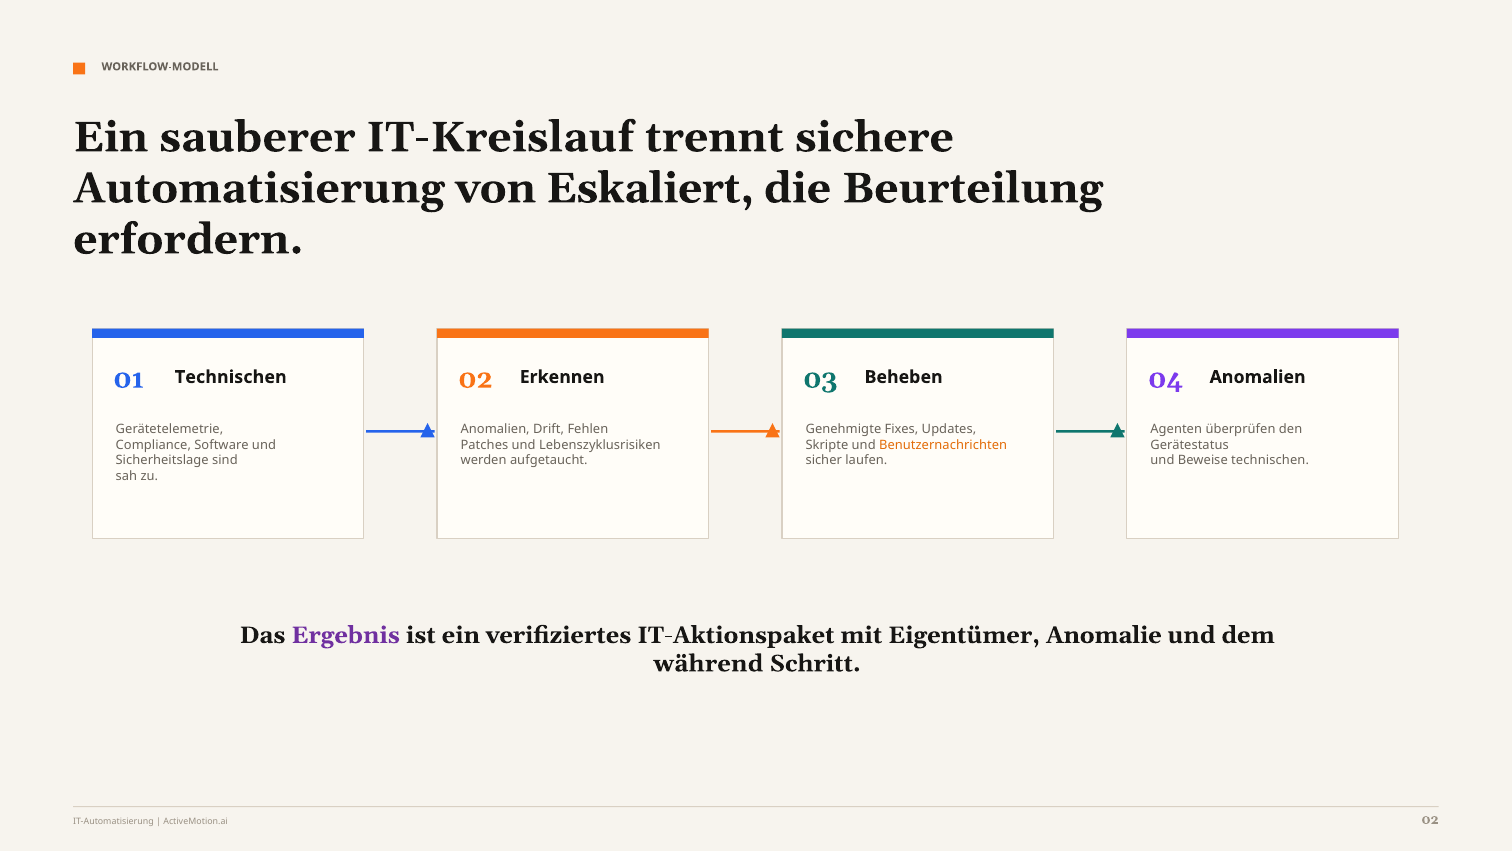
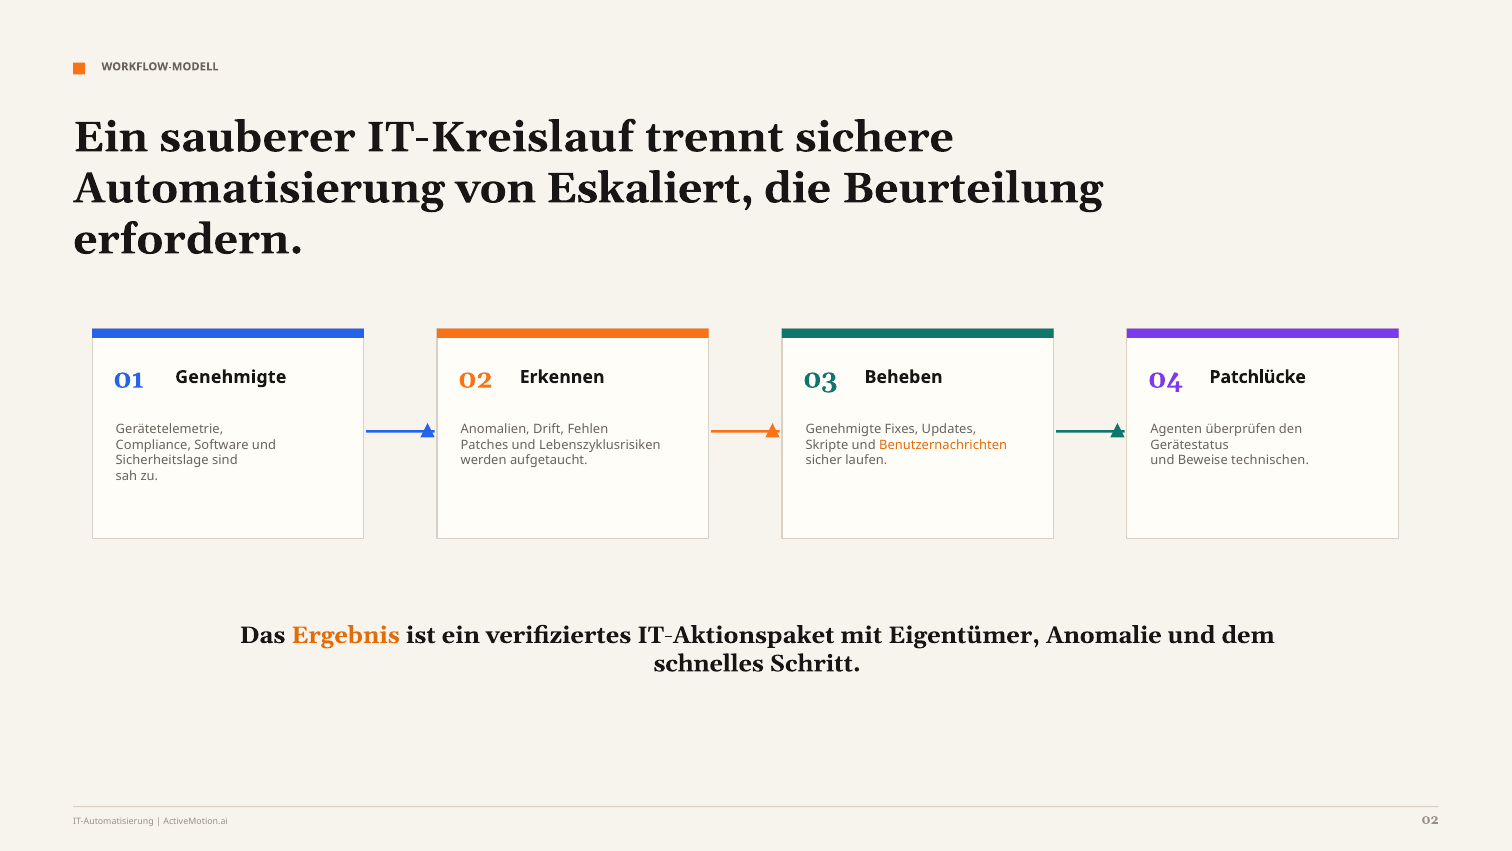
01 Technischen: Technischen -> Genehmigte
04 Anomalien: Anomalien -> Patchlücke
Ergebnis colour: purple -> orange
während: während -> schnelles
